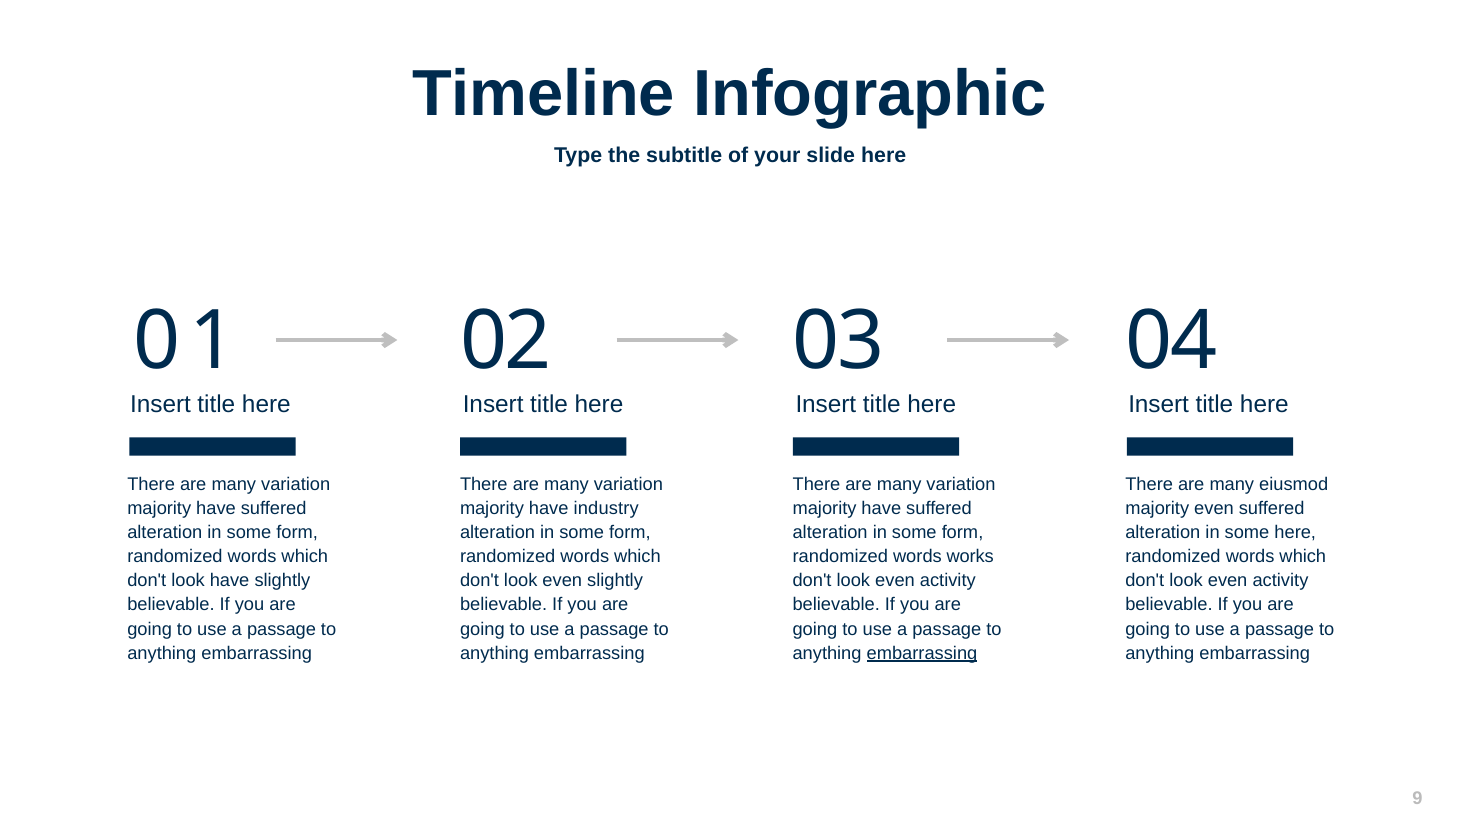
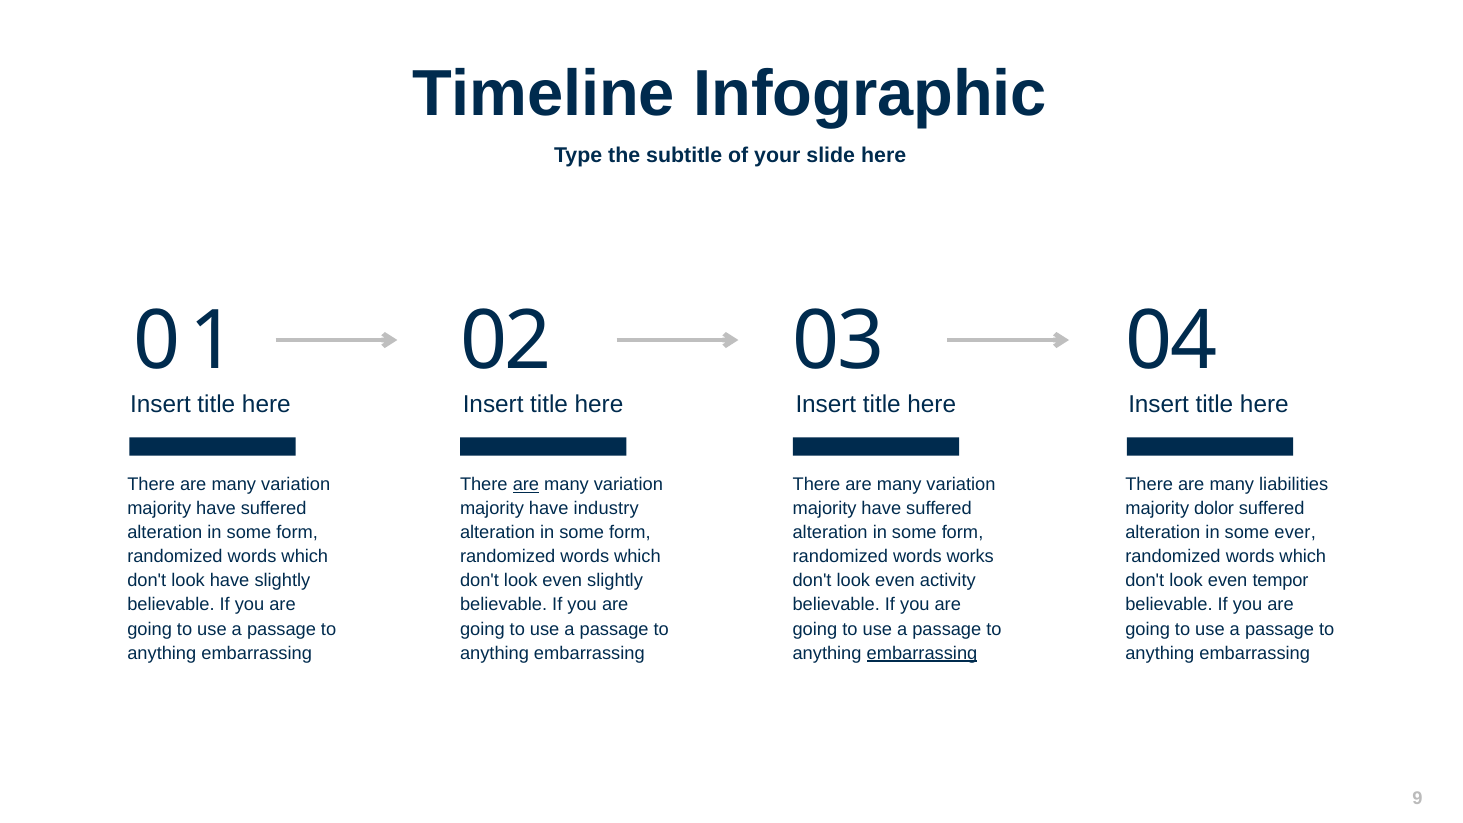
are at (526, 484) underline: none -> present
eiusmod: eiusmod -> liabilities
majority even: even -> dolor
some here: here -> ever
activity at (1280, 581): activity -> tempor
